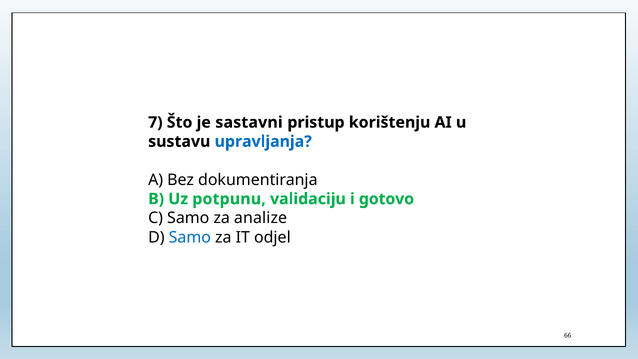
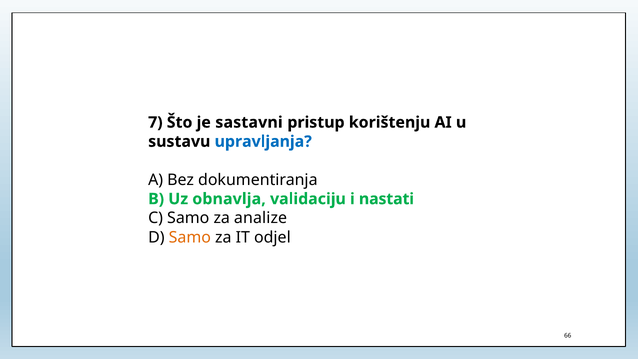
potpunu: potpunu -> obnavlja
gotovo: gotovo -> nastati
Samo at (190, 237) colour: blue -> orange
